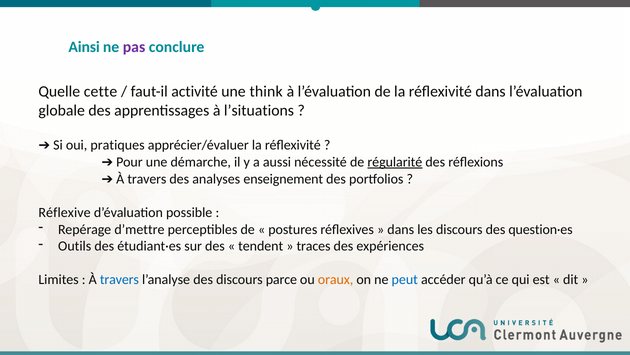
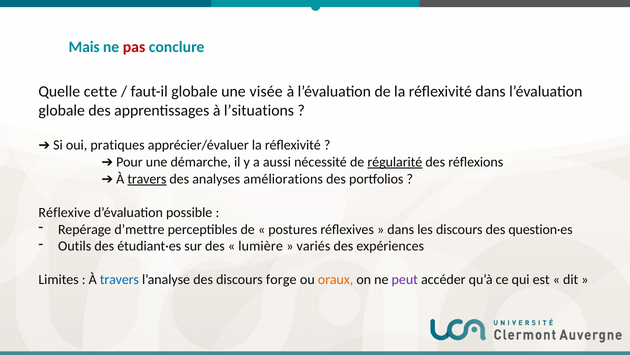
Ainsi: Ainsi -> Mais
pas colour: purple -> red
faut-il activité: activité -> globale
think: think -> visée
travers at (147, 179) underline: none -> present
enseignement: enseignement -> améliorations
tendent: tendent -> lumière
traces: traces -> variés
parce: parce -> forge
peut colour: blue -> purple
